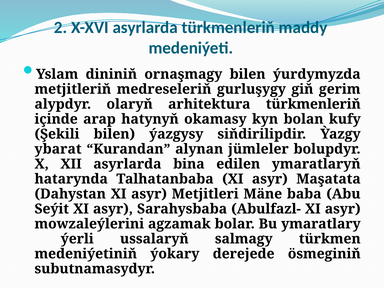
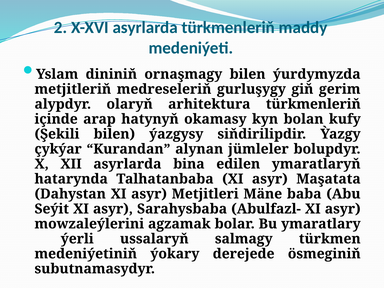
ybarat: ybarat -> çykýar
